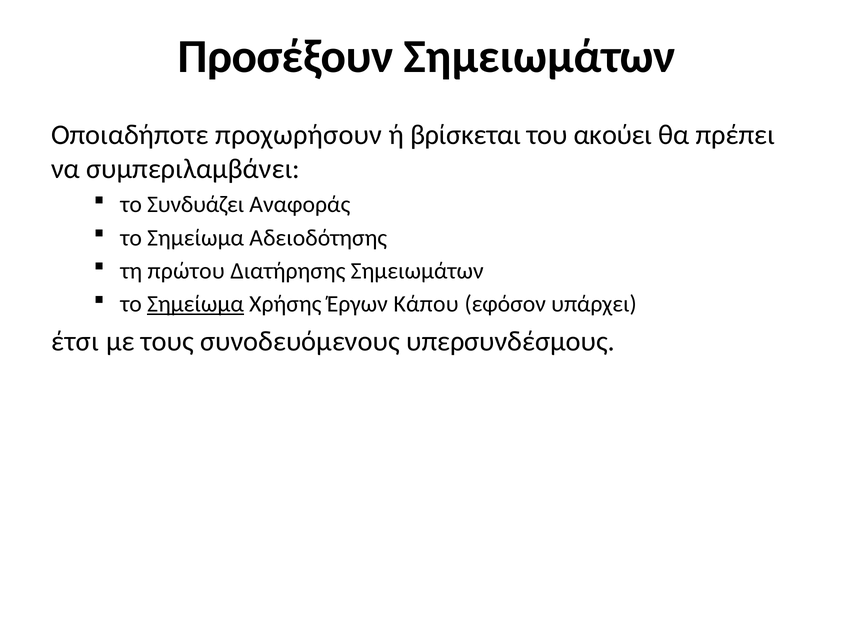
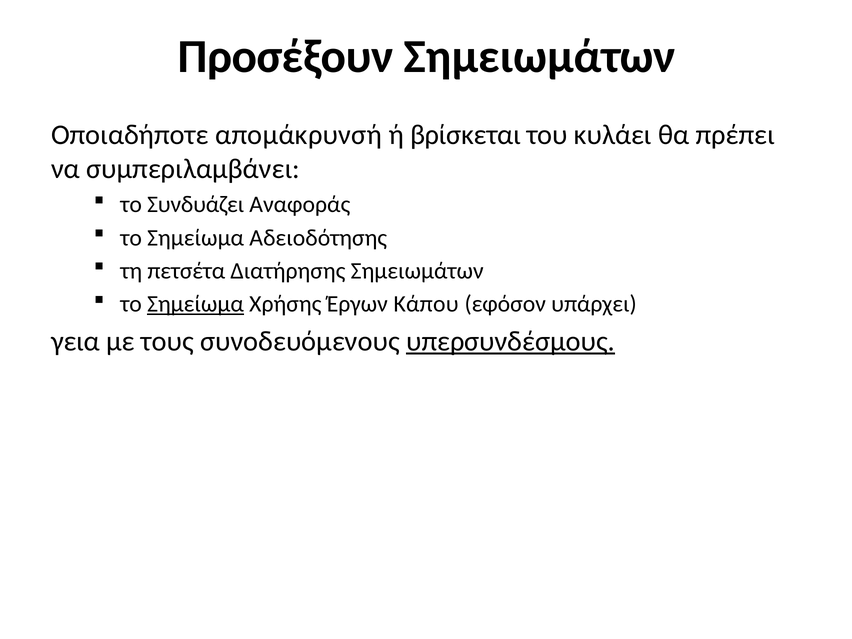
προχωρήσουν: προχωρήσουν -> απομάκρυνσή
ακούει: ακούει -> κυλάει
πρώτου: πρώτου -> πετσέτα
έτσι: έτσι -> γεια
υπερσυνδέσμους underline: none -> present
